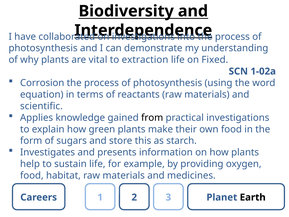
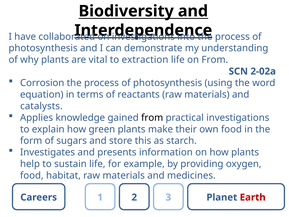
on Fixed: Fixed -> From
1-02a: 1-02a -> 2-02a
scientific: scientific -> catalysts
Earth colour: black -> red
